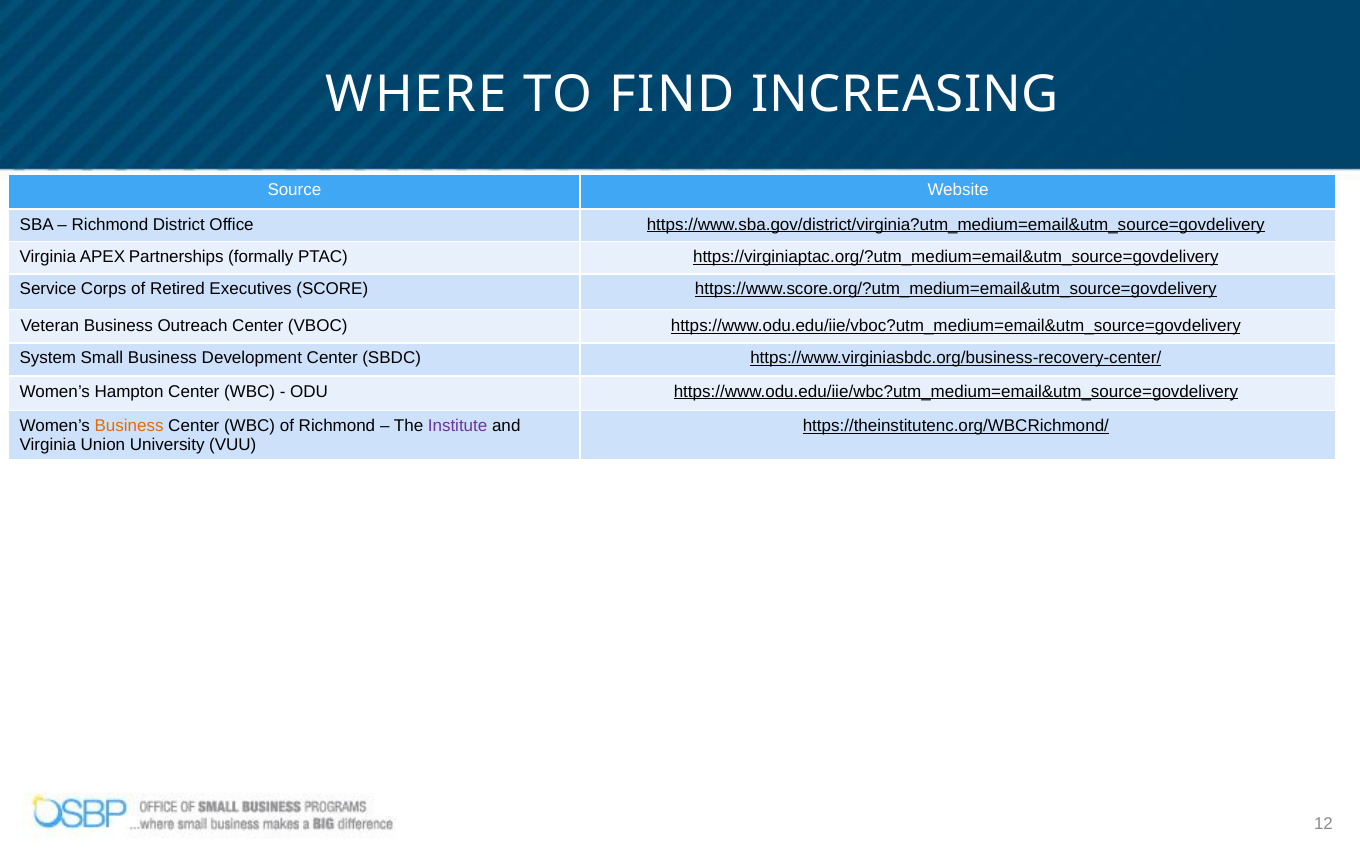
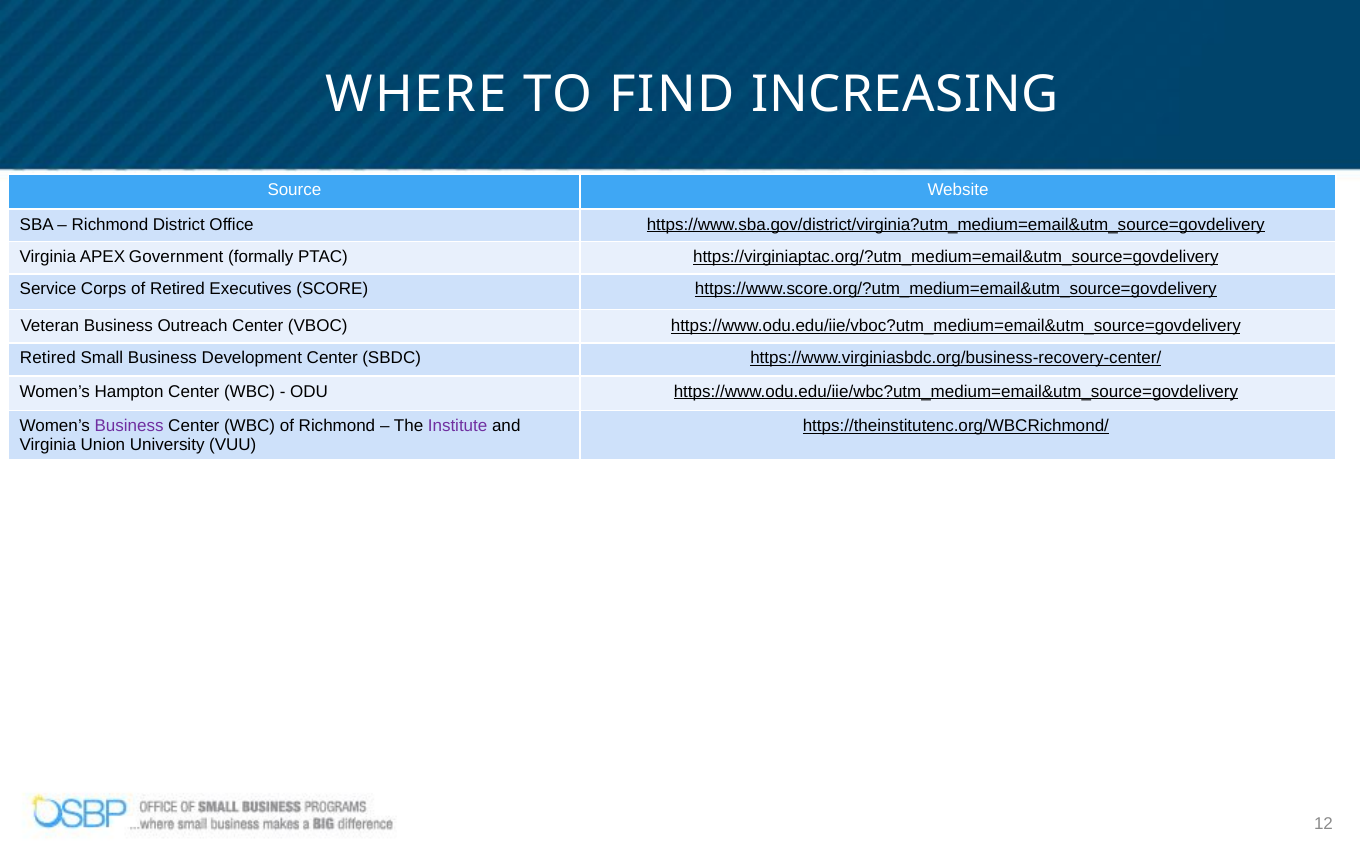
Partnerships: Partnerships -> Government
System at (48, 358): System -> Retired
Business at (129, 426) colour: orange -> purple
